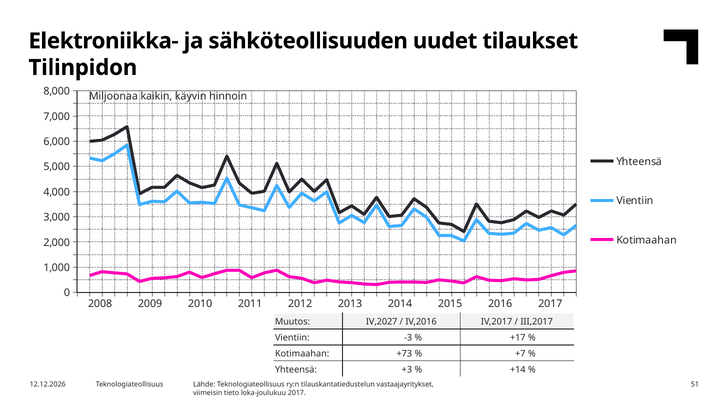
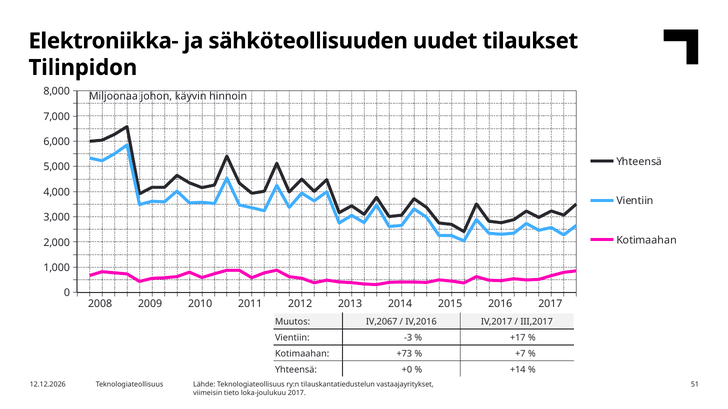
kaikin: kaikin -> johon
IV,2027: IV,2027 -> IV,2067
+3: +3 -> +0
